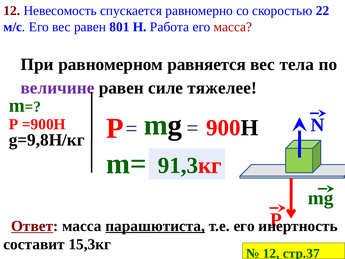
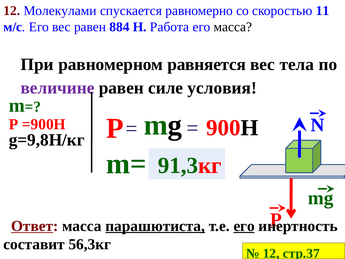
Невесомость: Невесомость -> Молекулами
22: 22 -> 11
801: 801 -> 884
масса at (233, 27) colour: red -> black
тяжелее: тяжелее -> условия
его at (244, 226) underline: none -> present
15,3кг: 15,3кг -> 56,3кг
